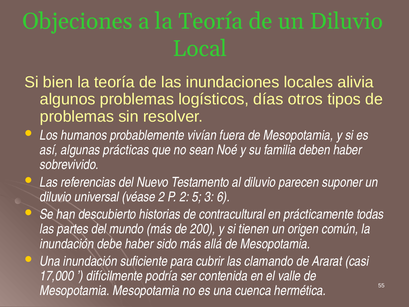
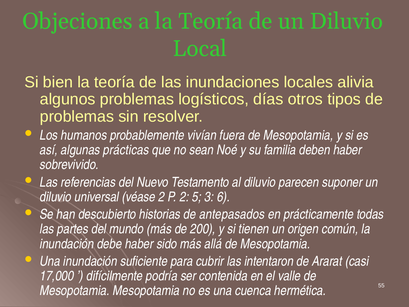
contracultural: contracultural -> antepasados
clamando: clamando -> intentaron
